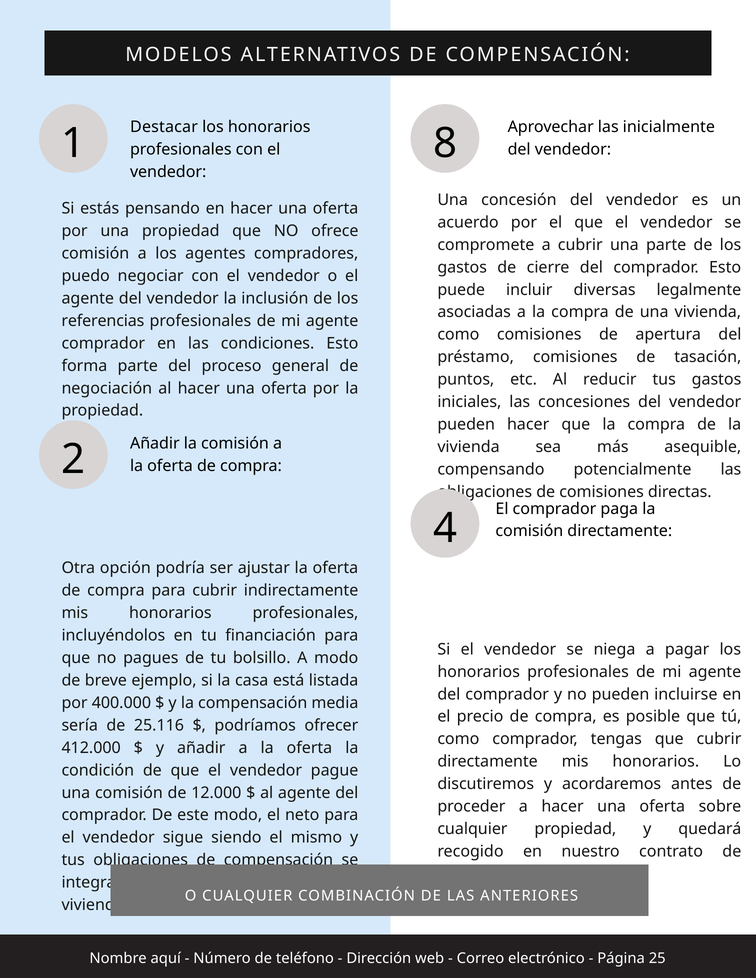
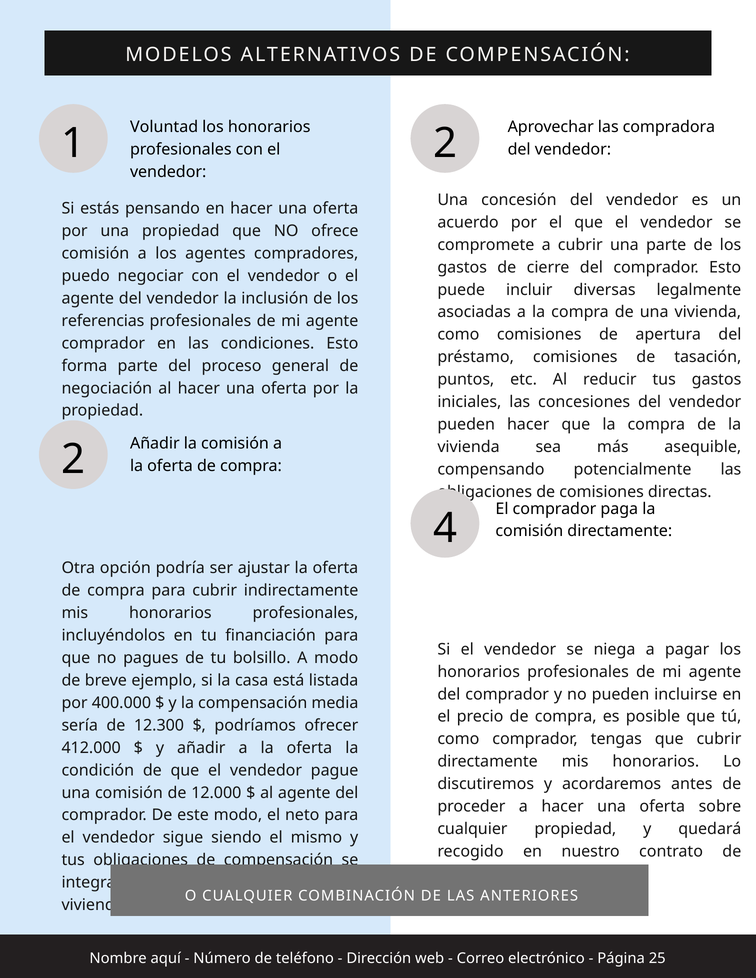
Destacar: Destacar -> Voluntad
inicialmente: inicialmente -> compradora
1 8: 8 -> 2
25.116: 25.116 -> 12.300
